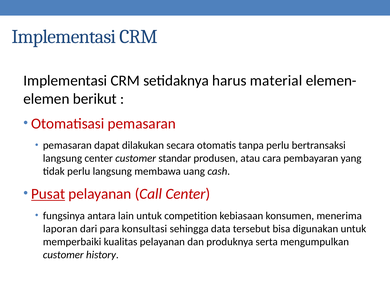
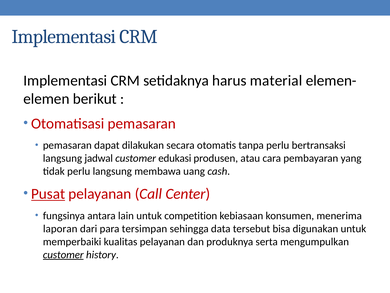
langsung center: center -> jadwal
standar: standar -> edukasi
konsultasi: konsultasi -> tersimpan
customer at (63, 254) underline: none -> present
